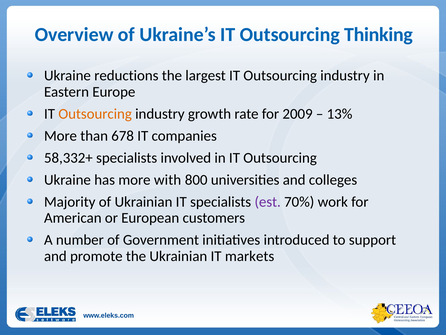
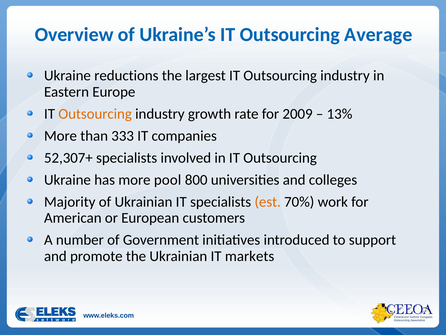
Thinking: Thinking -> Average
678: 678 -> 333
58,332+: 58,332+ -> 52,307+
with: with -> pool
est colour: purple -> orange
